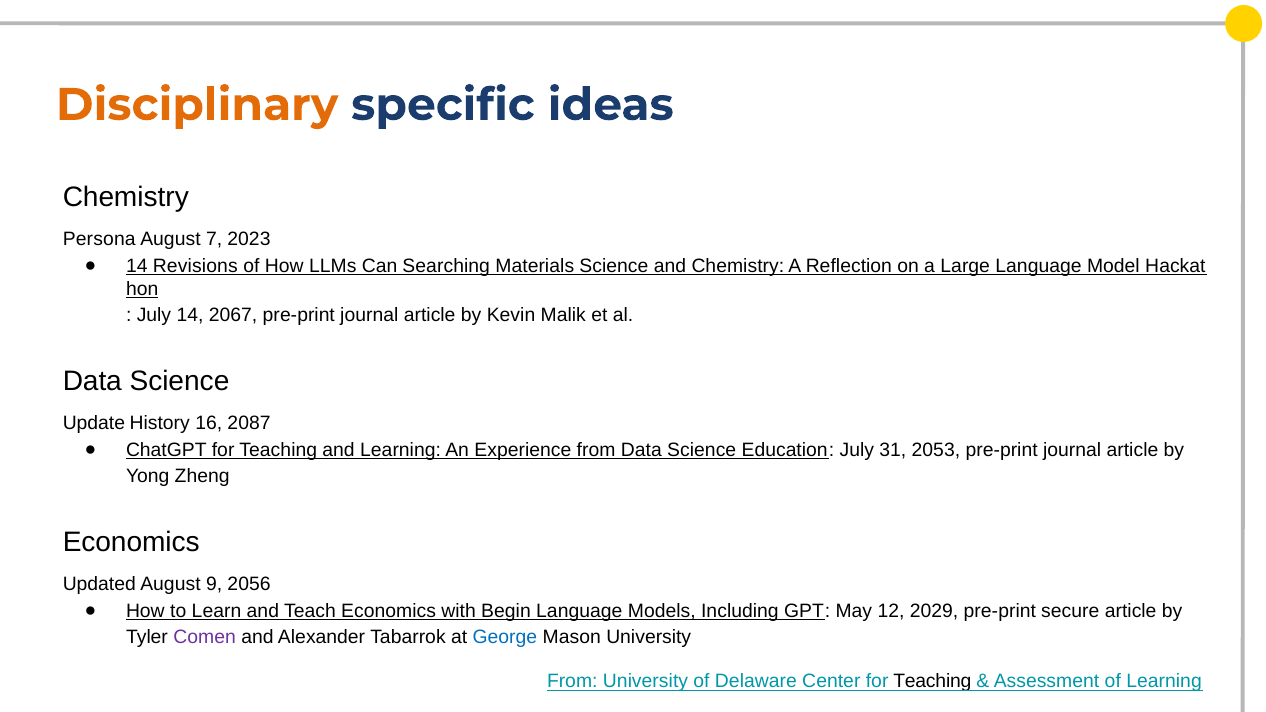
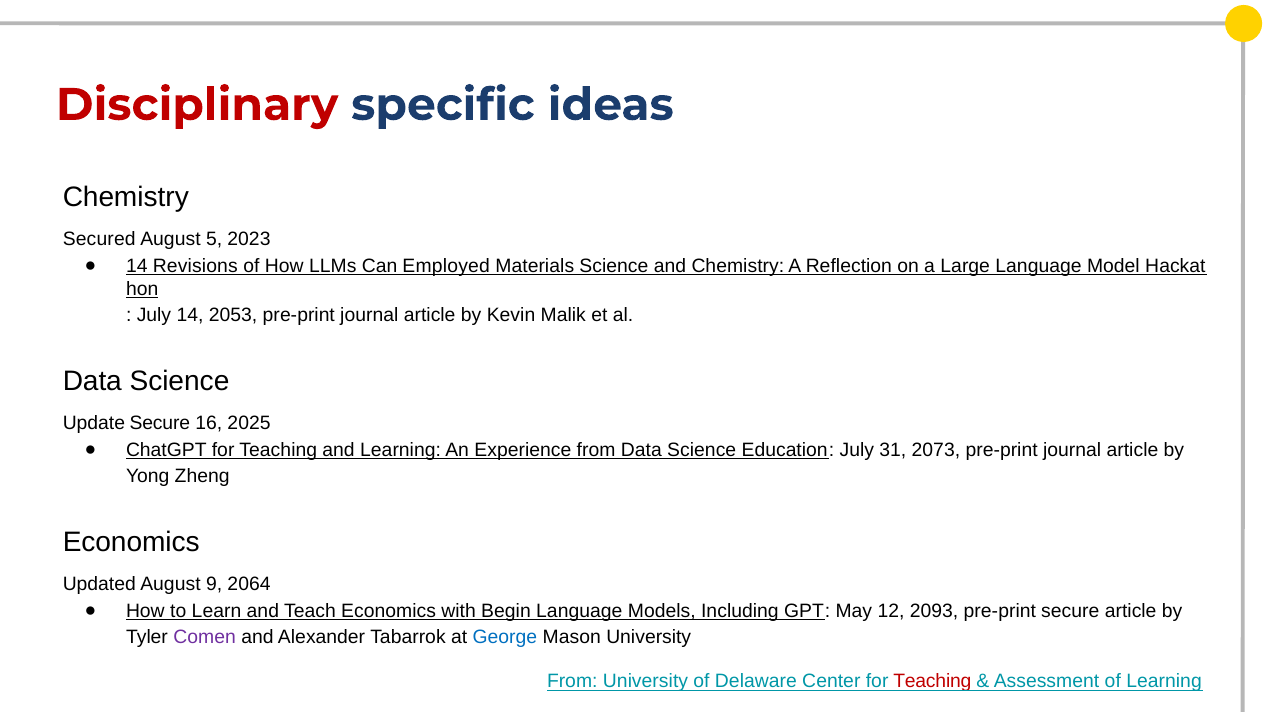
Disciplinary colour: orange -> red
Persona: Persona -> Secured
7: 7 -> 5
Searching: Searching -> Employed
2067: 2067 -> 2053
Update History: History -> Secure
2087: 2087 -> 2025
2053: 2053 -> 2073
2056: 2056 -> 2064
2029: 2029 -> 2093
Teaching at (932, 682) colour: black -> red
